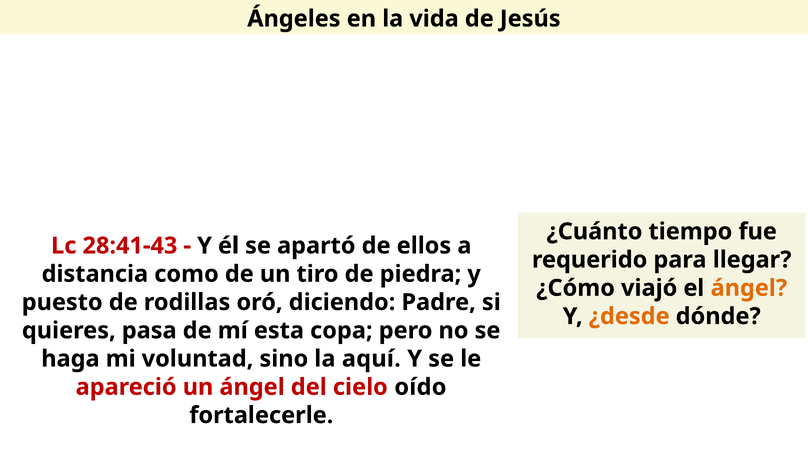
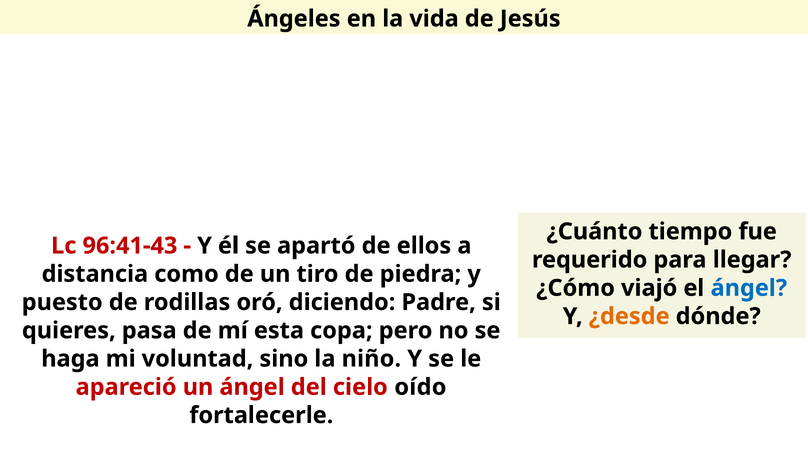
28:41-43: 28:41-43 -> 96:41-43
ángel at (749, 288) colour: orange -> blue
aquí: aquí -> niño
